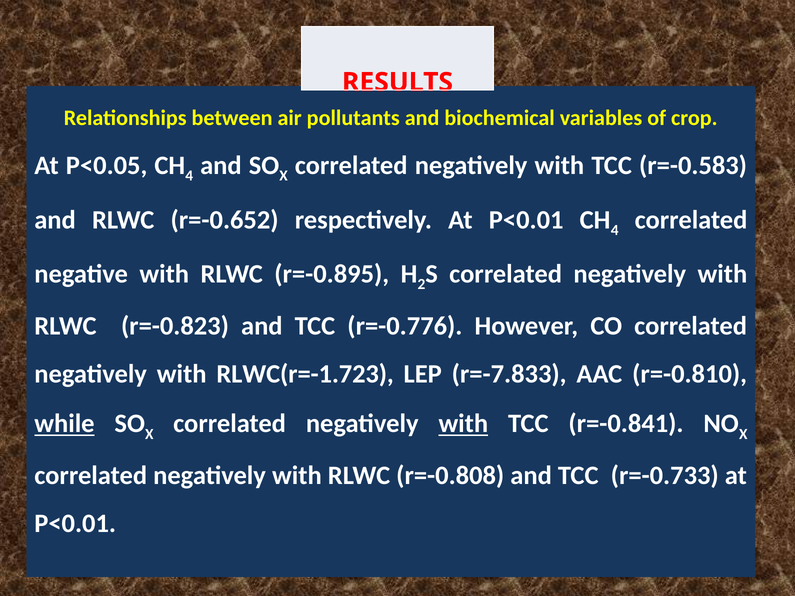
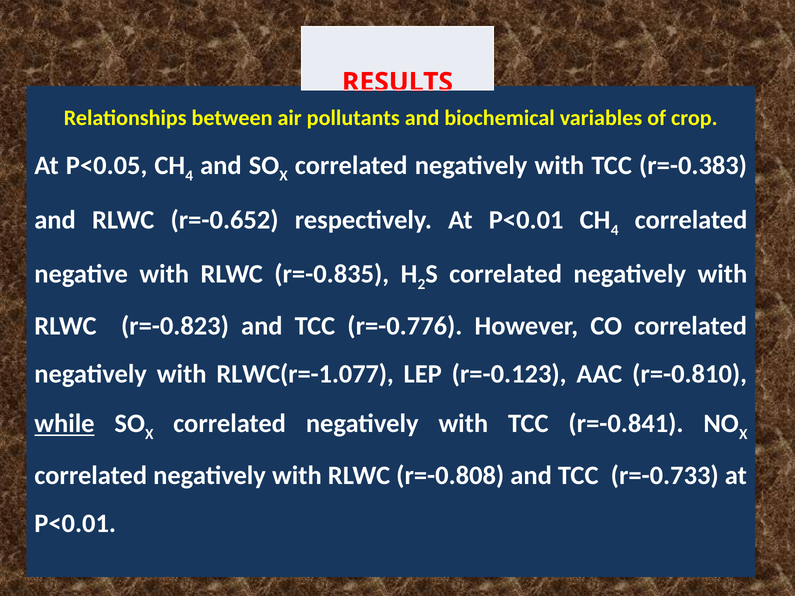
r=-0.583: r=-0.583 -> r=-0.383
r=-0.895: r=-0.895 -> r=-0.835
RLWC(r=-1.723: RLWC(r=-1.723 -> RLWC(r=-1.077
r=-7.833: r=-7.833 -> r=-0.123
with at (463, 424) underline: present -> none
